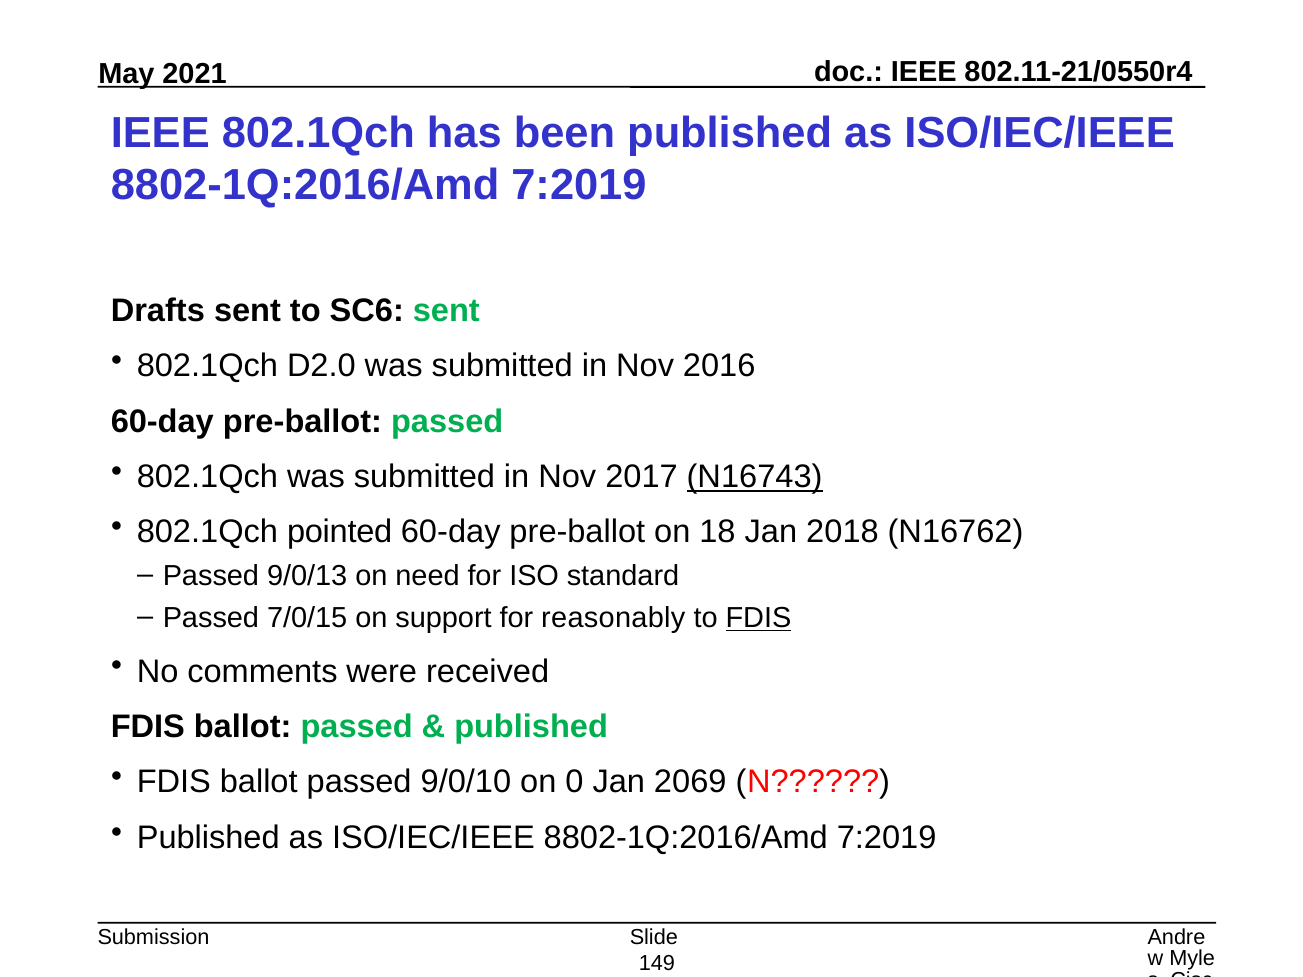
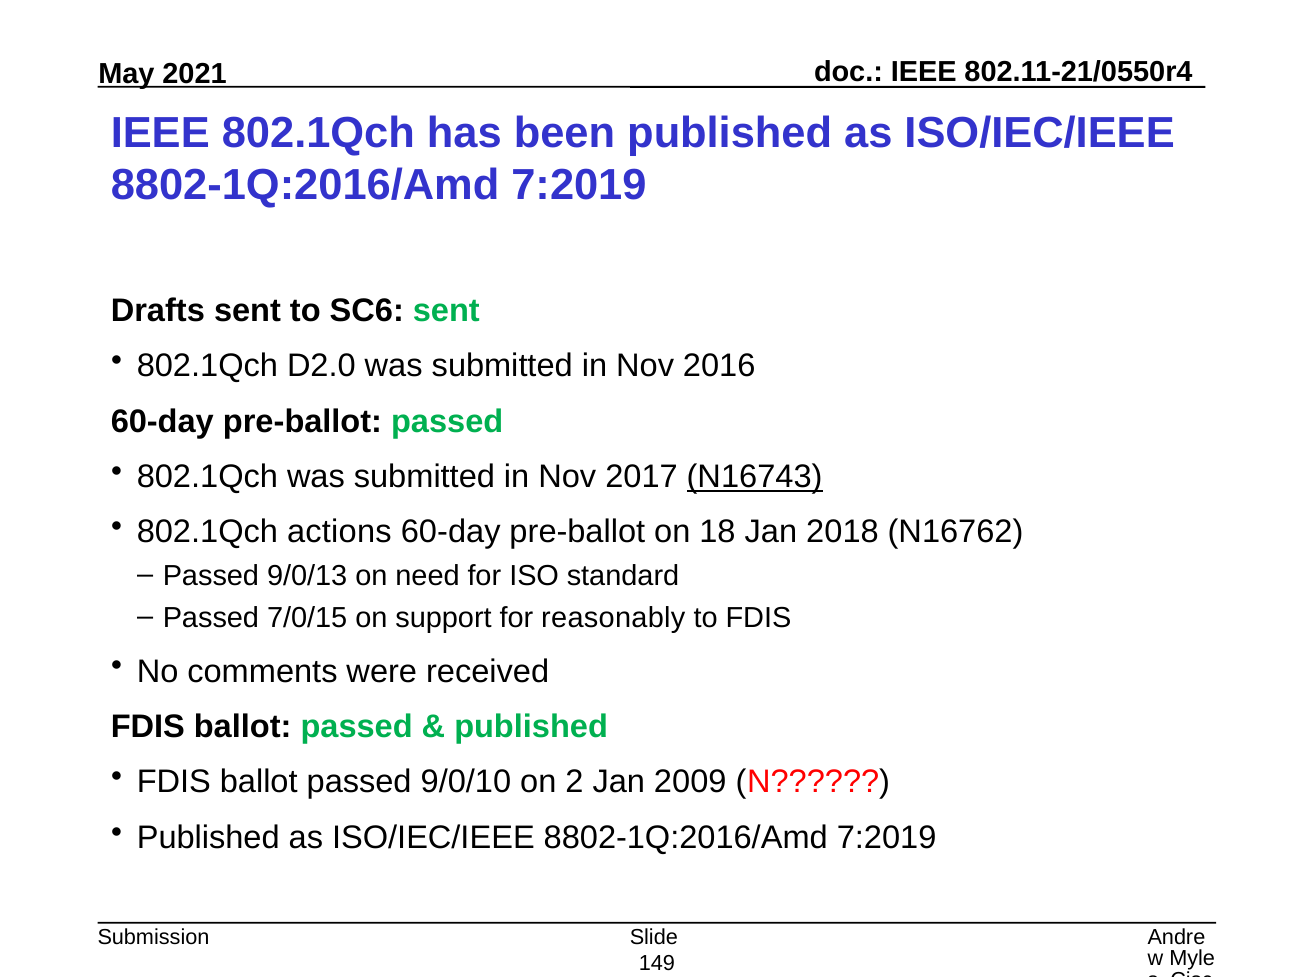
pointed: pointed -> actions
FDIS at (758, 618) underline: present -> none
0: 0 -> 2
2069: 2069 -> 2009
